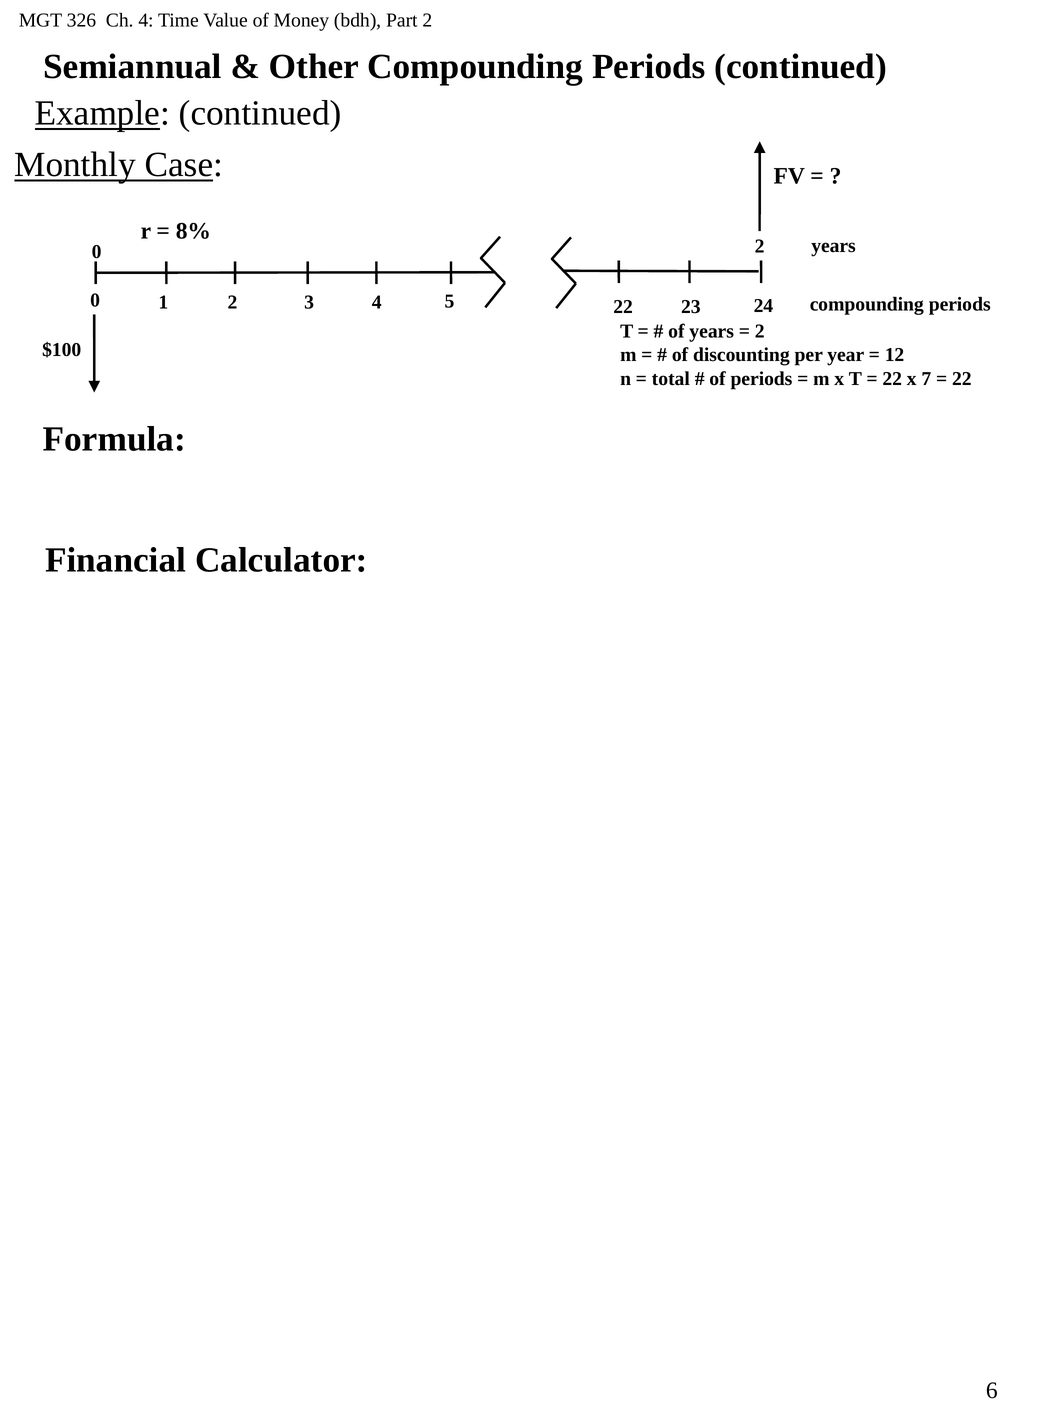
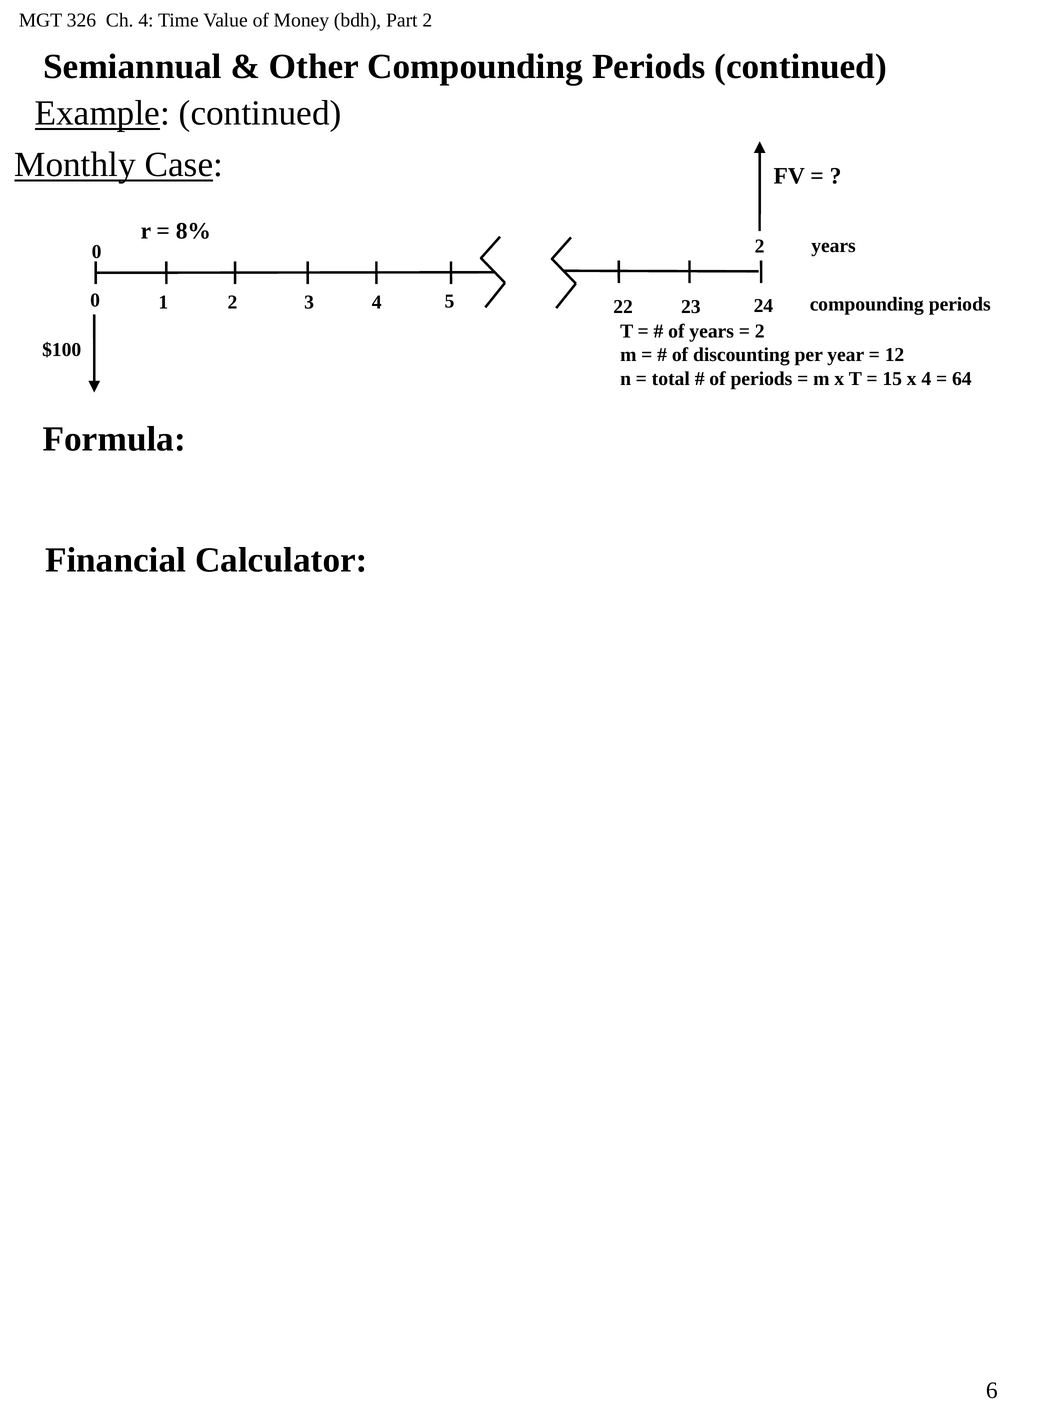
22 at (892, 379): 22 -> 15
x 7: 7 -> 4
22 at (962, 379): 22 -> 64
